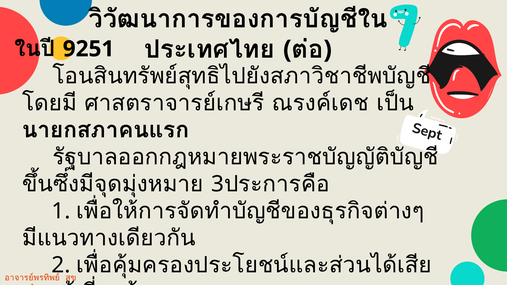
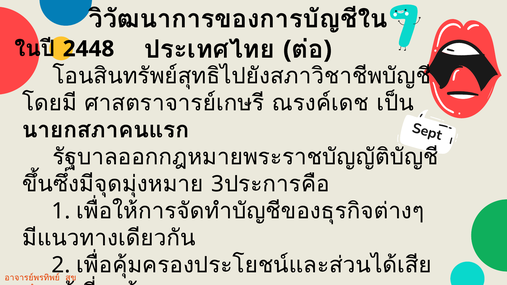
9251: 9251 -> 2448
